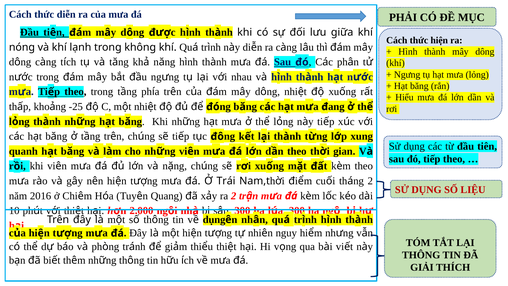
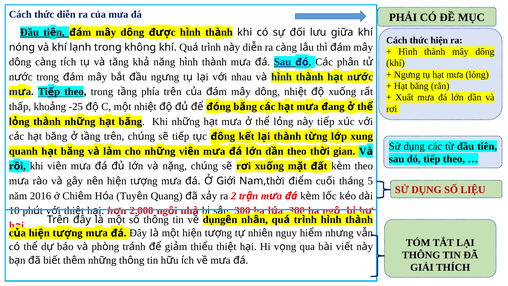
Hiểu: Hiểu -> Xuất
Trái: Trái -> Giới
2 at (370, 181): 2 -> 5
